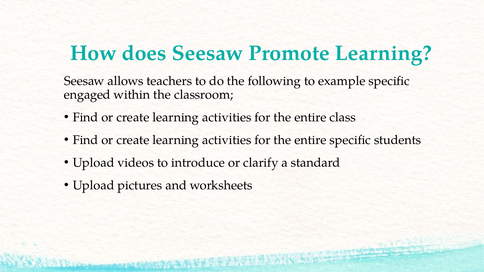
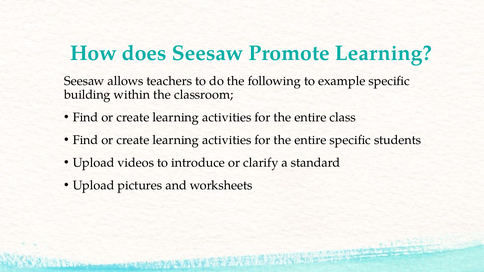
engaged: engaged -> building
